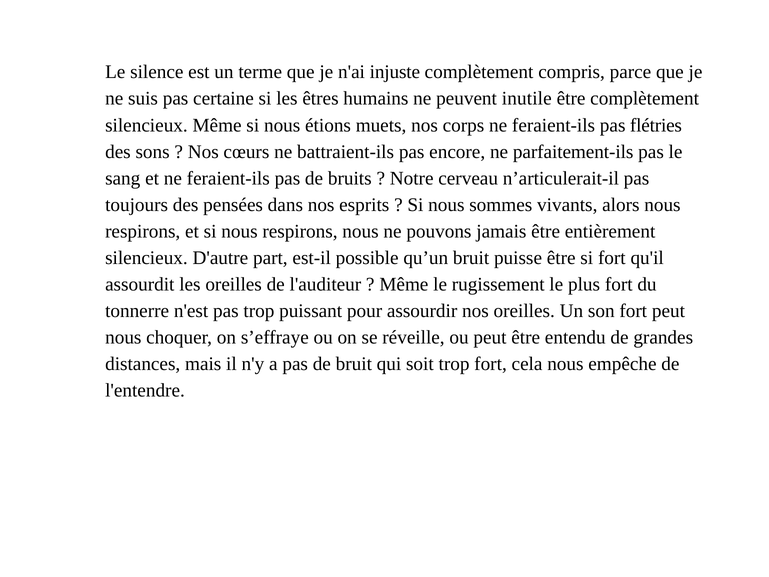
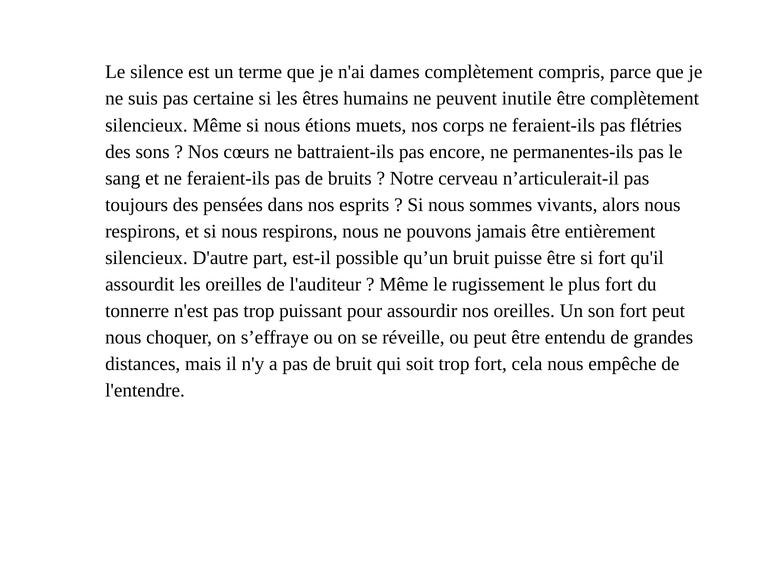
injuste: injuste -> dames
parfaitement-ils: parfaitement-ils -> permanentes-ils
